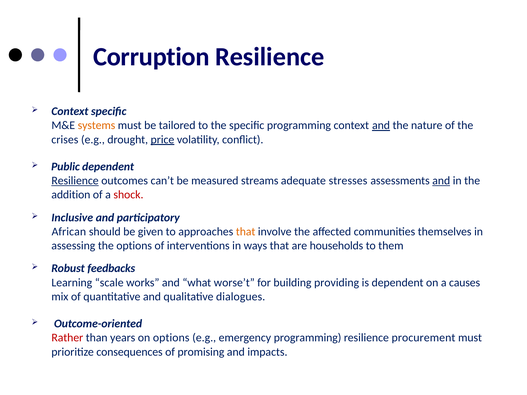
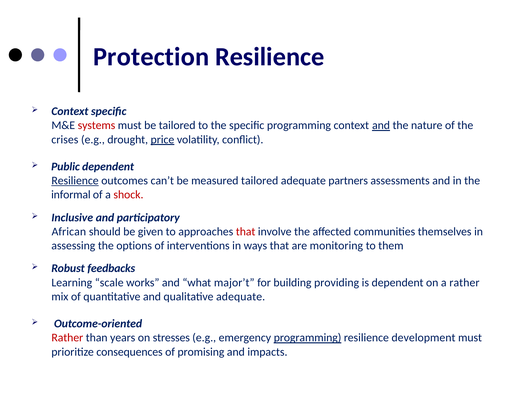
Corruption: Corruption -> Protection
systems colour: orange -> red
measured streams: streams -> tailored
stresses: stresses -> partners
and at (441, 181) underline: present -> none
addition: addition -> informal
that at (246, 232) colour: orange -> red
households: households -> monitoring
worse’t: worse’t -> major’t
a causes: causes -> rather
qualitative dialogues: dialogues -> adequate
on options: options -> stresses
programming at (308, 338) underline: none -> present
procurement: procurement -> development
